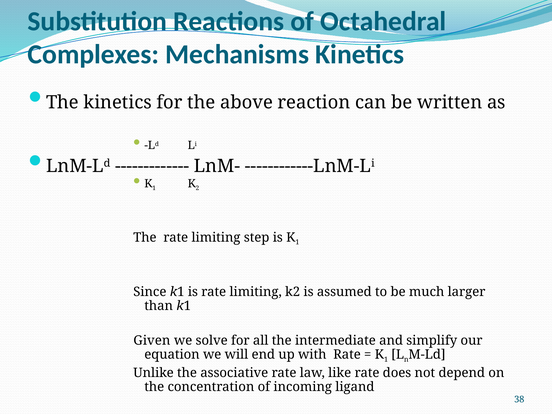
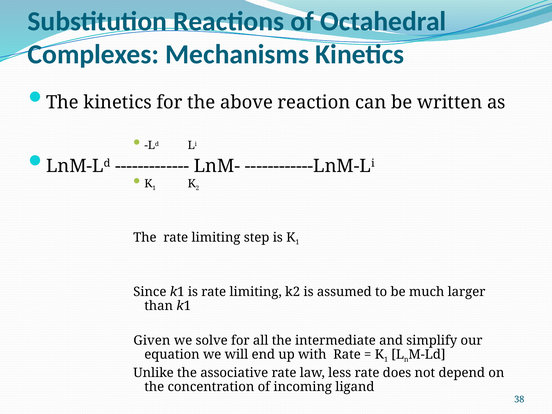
like: like -> less
